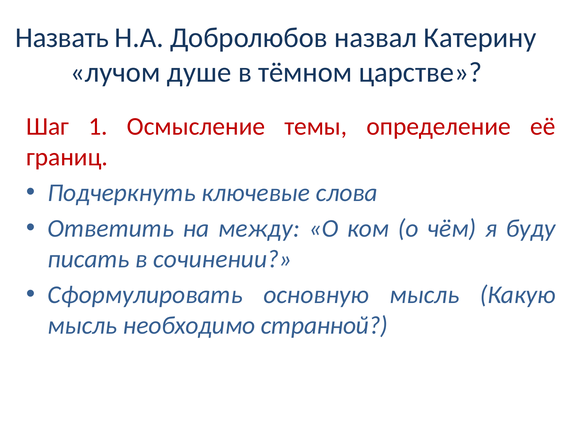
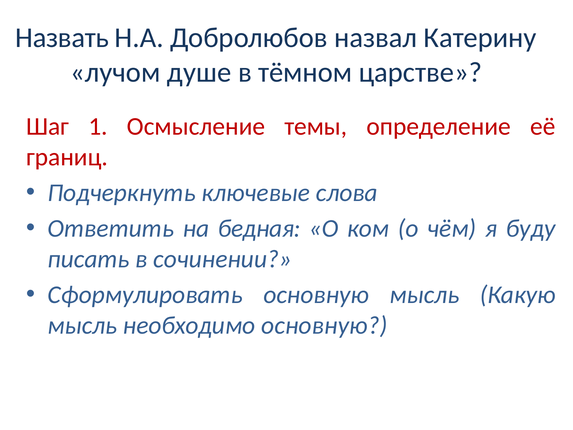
между: между -> бедная
необходимо странной: странной -> основную
